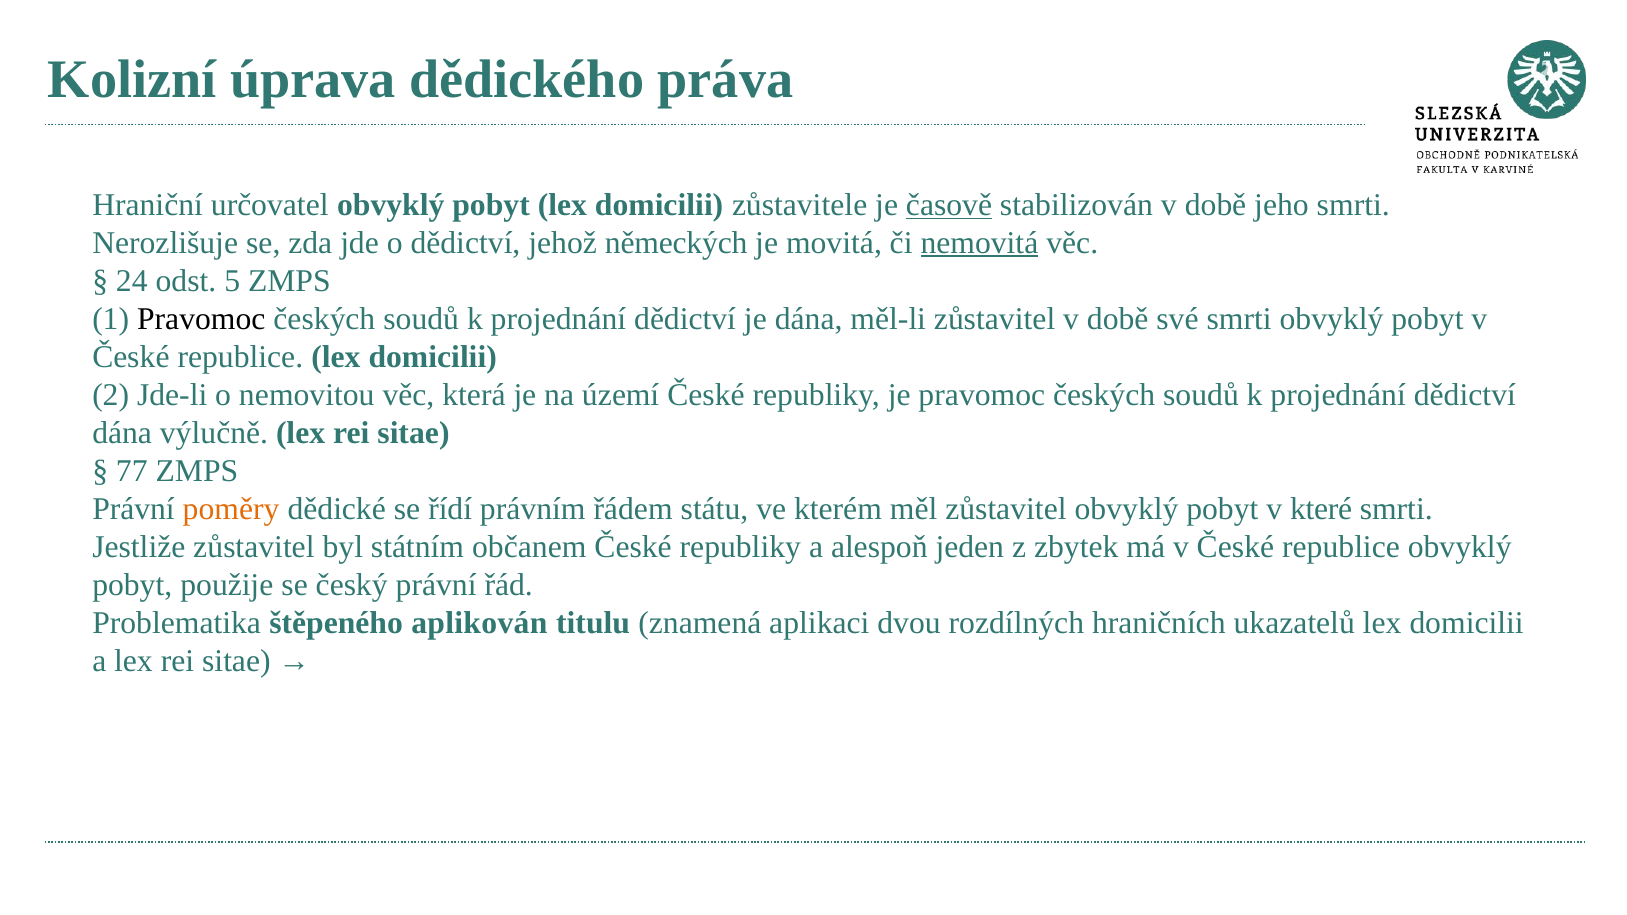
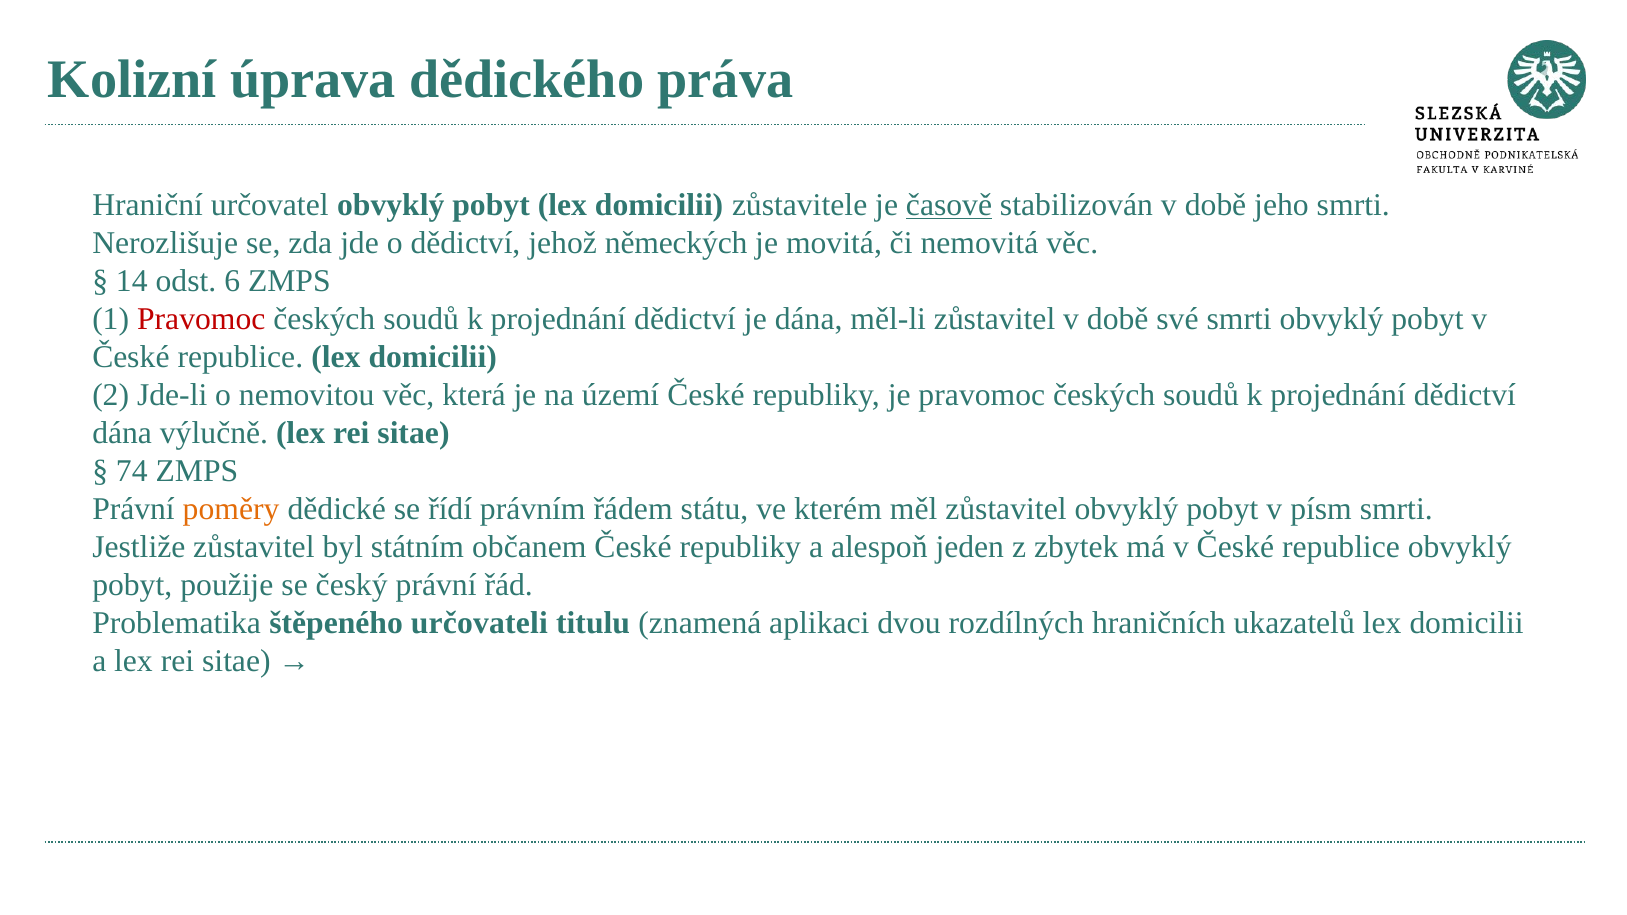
nemovitá underline: present -> none
24: 24 -> 14
5: 5 -> 6
Pravomoc at (201, 319) colour: black -> red
77: 77 -> 74
které: které -> písm
aplikován: aplikován -> určovateli
